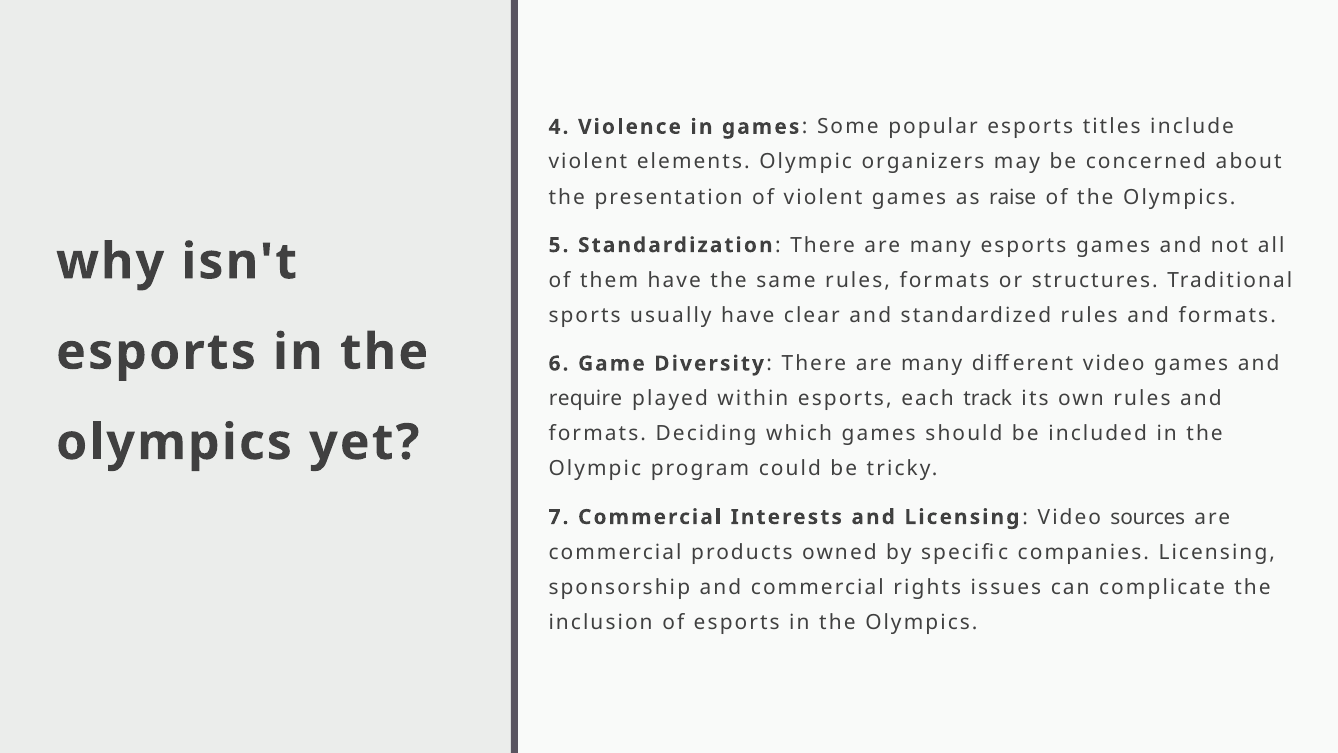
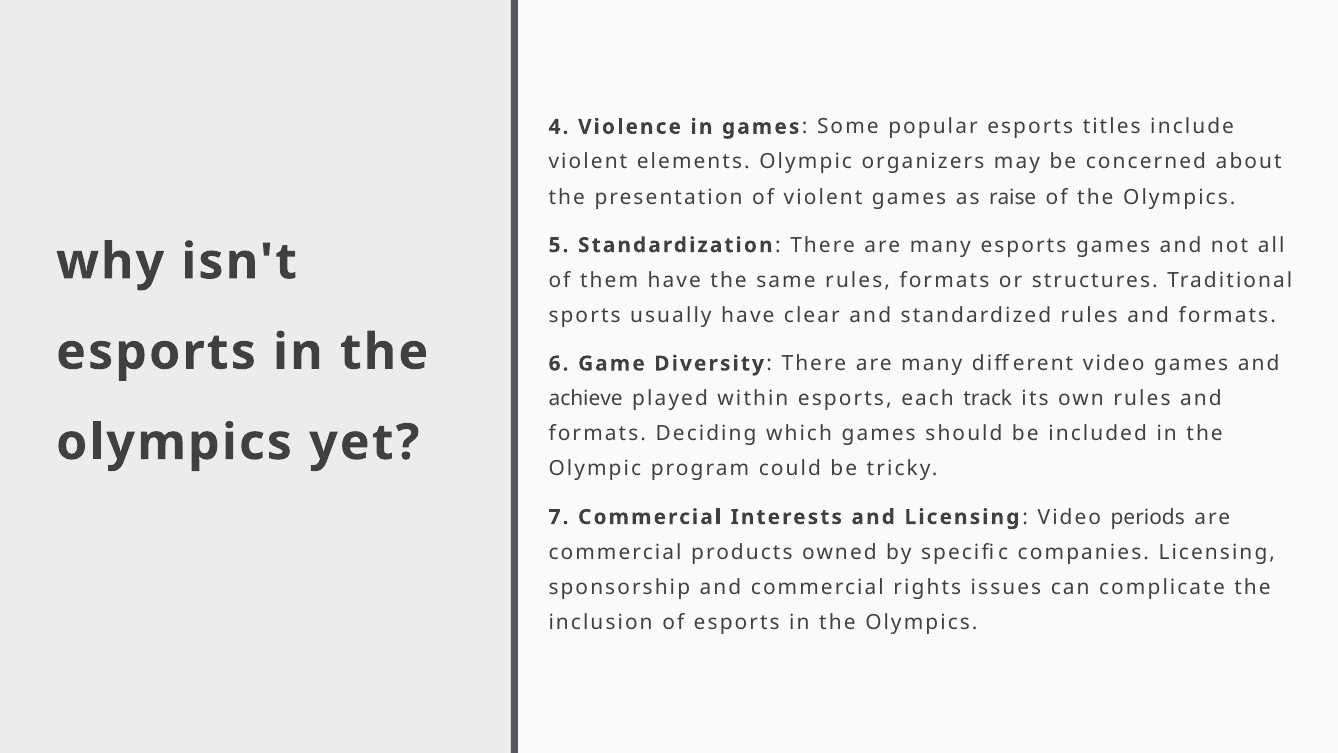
require: require -> achieve
sources: sources -> periods
